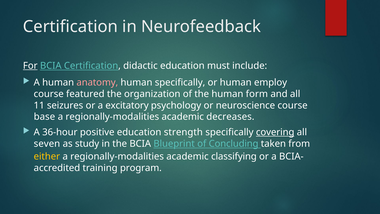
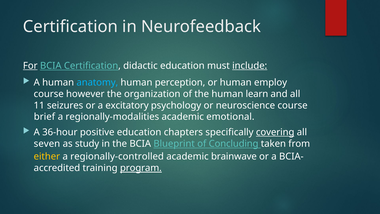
include underline: none -> present
anatomy colour: pink -> light blue
human specifically: specifically -> perception
featured: featured -> however
form: form -> learn
base: base -> brief
decreases: decreases -> emotional
strength: strength -> chapters
regionally-modalities at (117, 156): regionally-modalities -> regionally-controlled
classifying: classifying -> brainwave
program underline: none -> present
